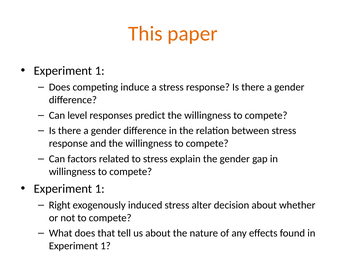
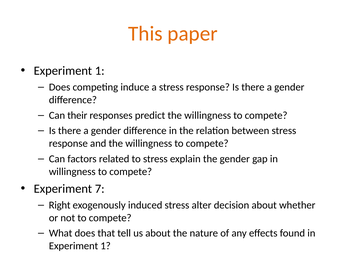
level: level -> their
1 at (100, 188): 1 -> 7
